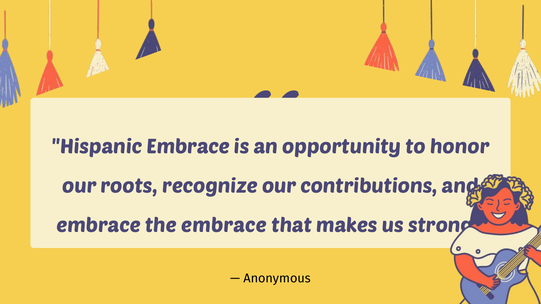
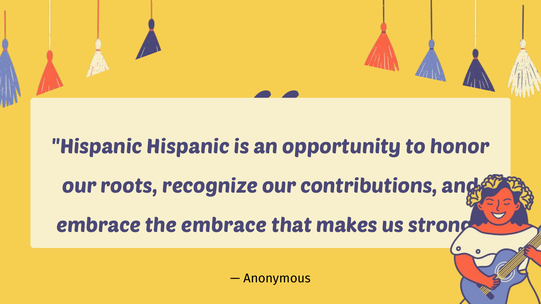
Hispanic Embrace: Embrace -> Hispanic
